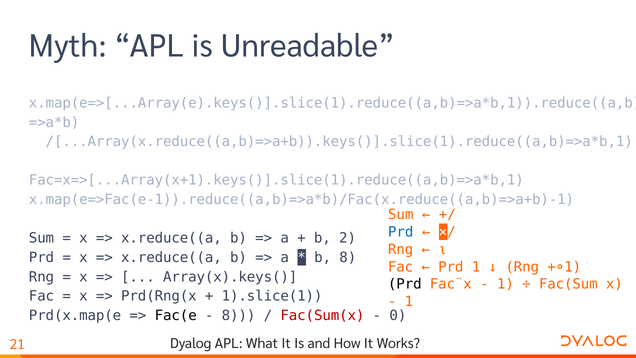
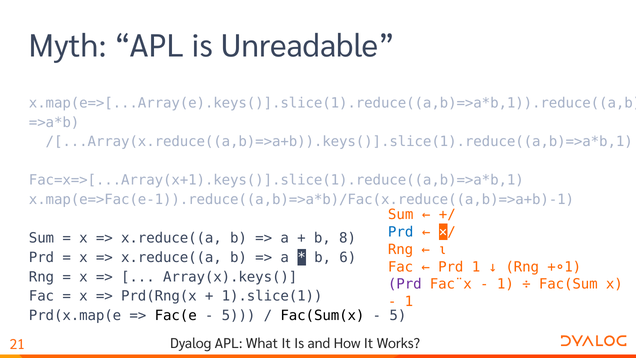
2: 2 -> 8
b 8: 8 -> 6
Prd at (405, 284) colour: black -> purple
8 at (239, 315): 8 -> 5
Fac(Sum(x colour: red -> black
0 at (398, 315): 0 -> 5
